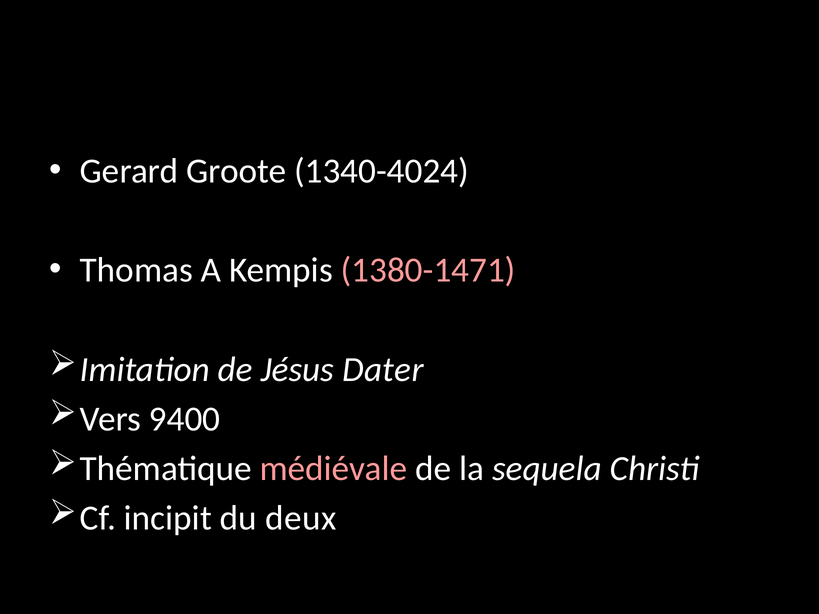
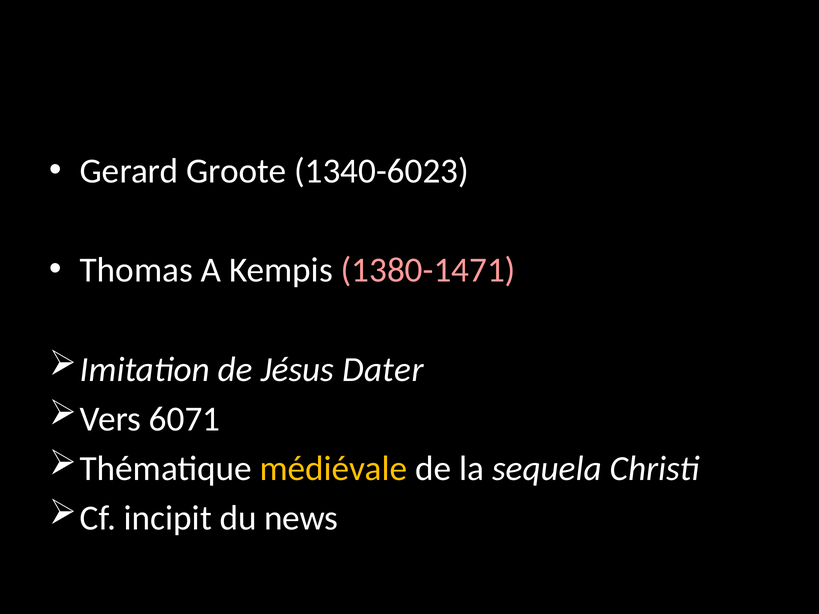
1340-4024: 1340-4024 -> 1340-6023
9400: 9400 -> 6071
médiévale colour: pink -> yellow
deux: deux -> news
